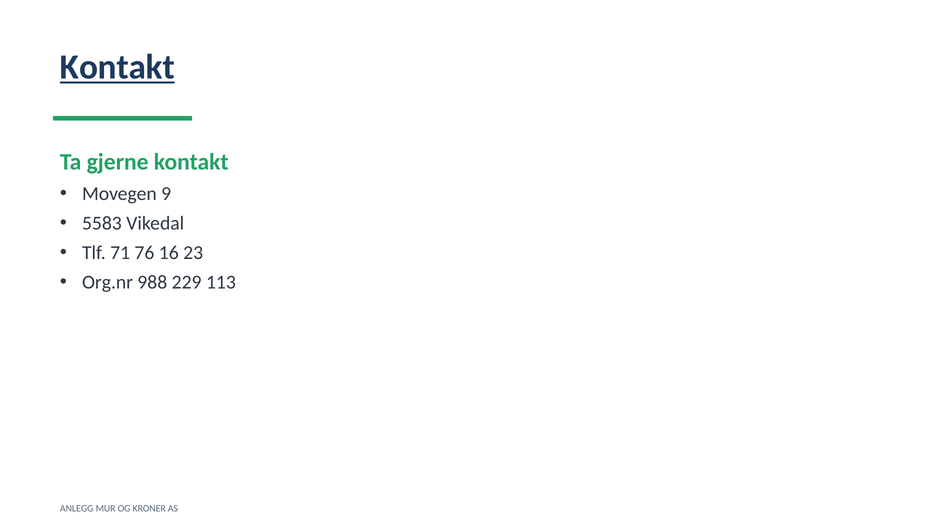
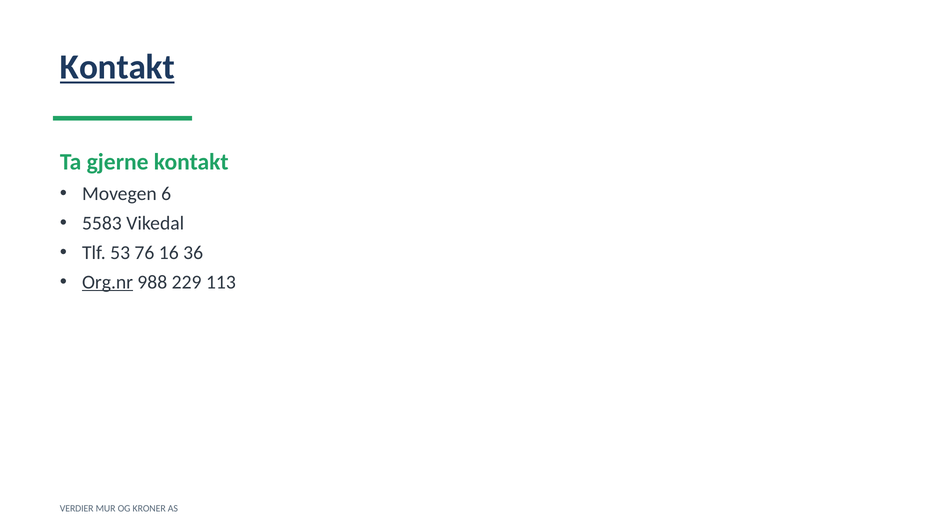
9: 9 -> 6
71: 71 -> 53
23: 23 -> 36
Org.nr underline: none -> present
ANLEGG: ANLEGG -> VERDIER
